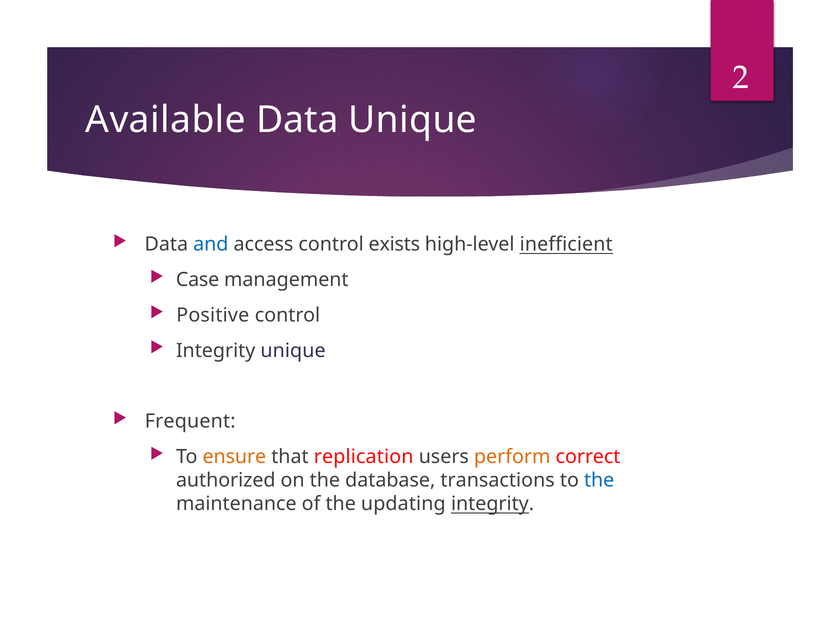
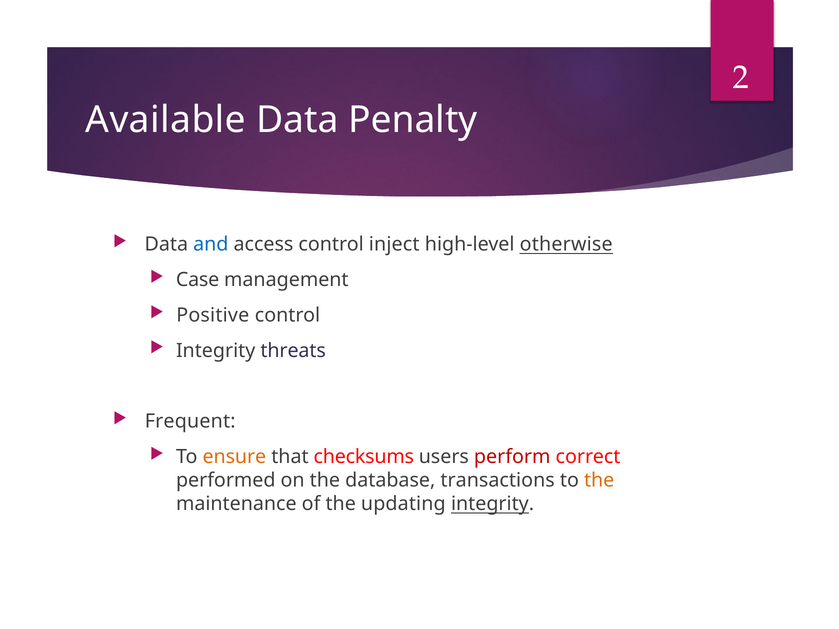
Data Unique: Unique -> Penalty
exists: exists -> inject
inefficient: inefficient -> otherwise
Integrity unique: unique -> threats
replication: replication -> checksums
perform colour: orange -> red
authorized: authorized -> performed
the at (599, 481) colour: blue -> orange
